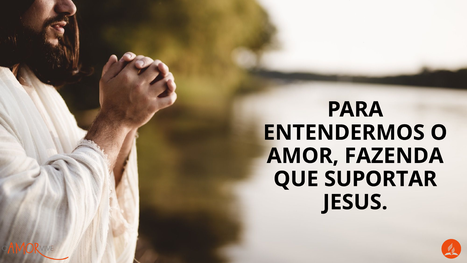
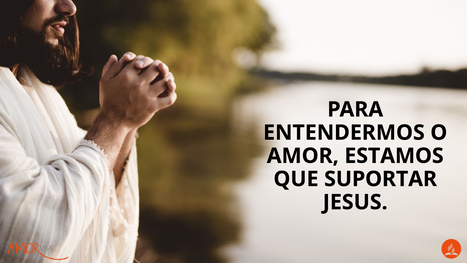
FAZENDA: FAZENDA -> ESTAMOS
